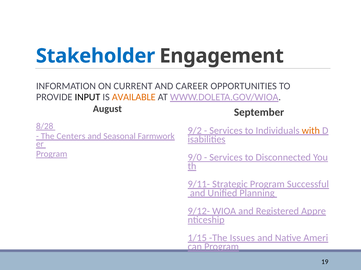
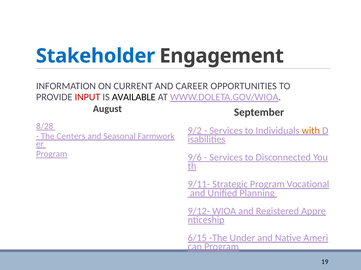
INPUT colour: black -> red
AVAILABLE colour: orange -> black
9/0: 9/0 -> 9/6
Successful: Successful -> Vocational
1/15: 1/15 -> 6/15
Issues: Issues -> Under
